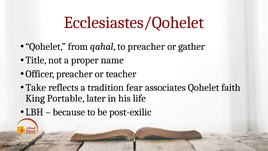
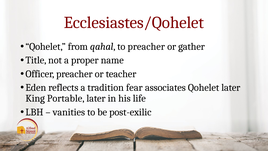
Take: Take -> Eden
Qohelet faith: faith -> later
because: because -> vanities
